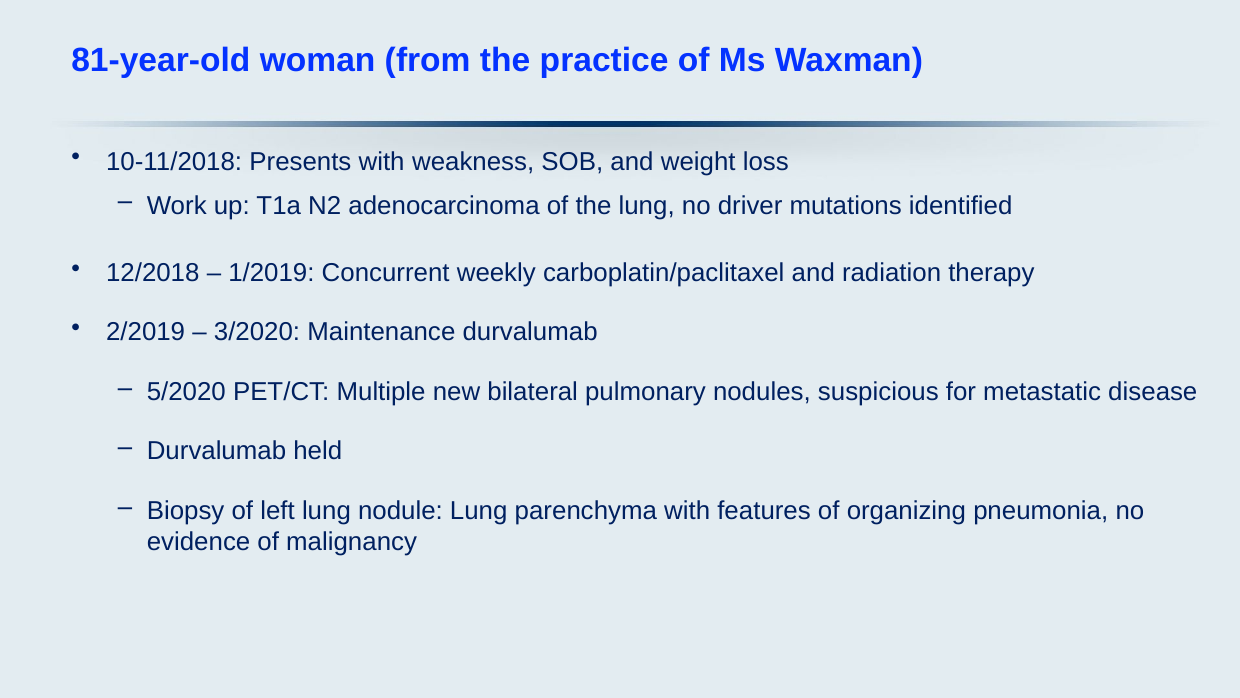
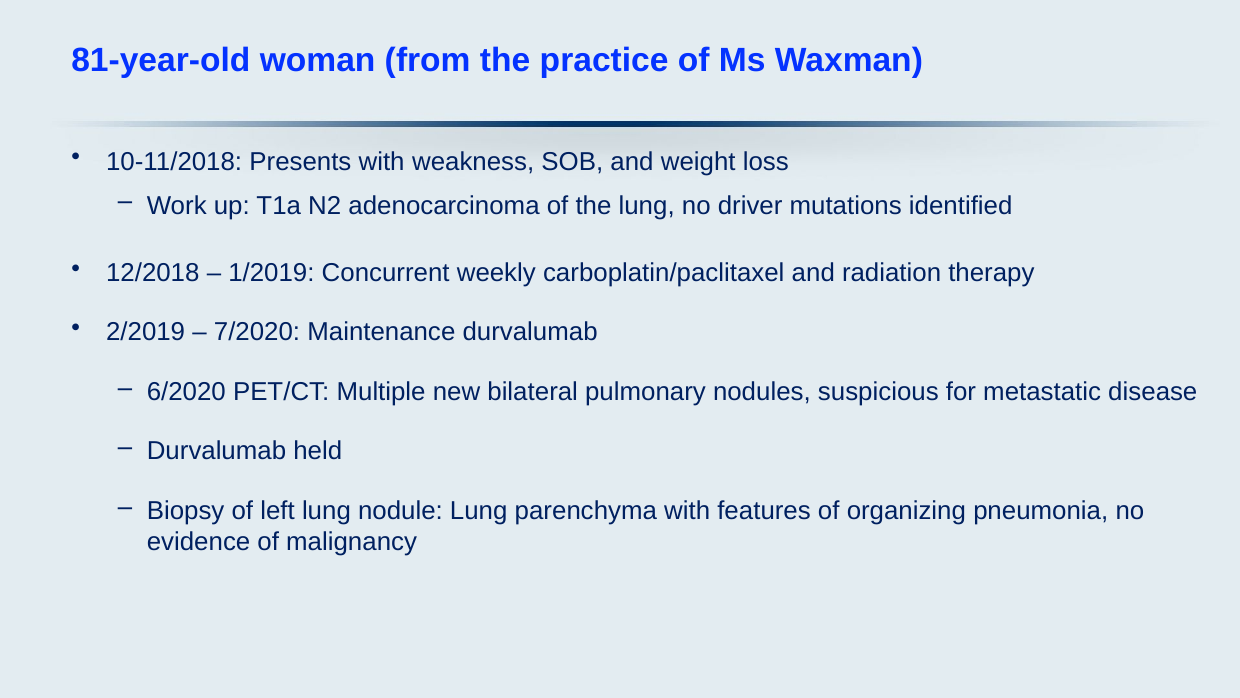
3/2020: 3/2020 -> 7/2020
5/2020: 5/2020 -> 6/2020
